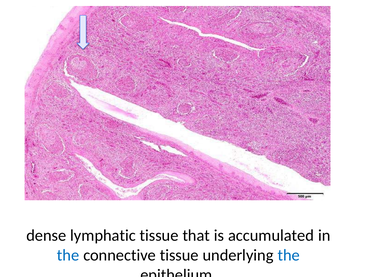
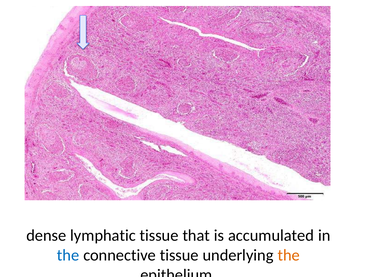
the at (289, 255) colour: blue -> orange
